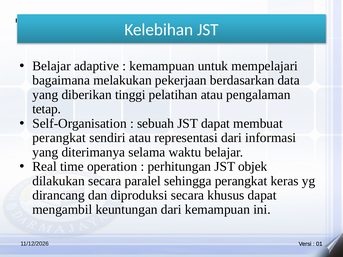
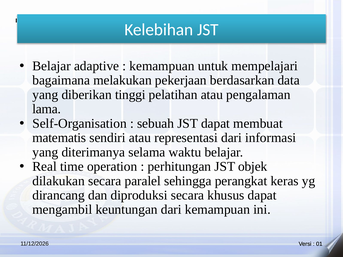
tetap: tetap -> lama
perangkat at (59, 138): perangkat -> matematis
